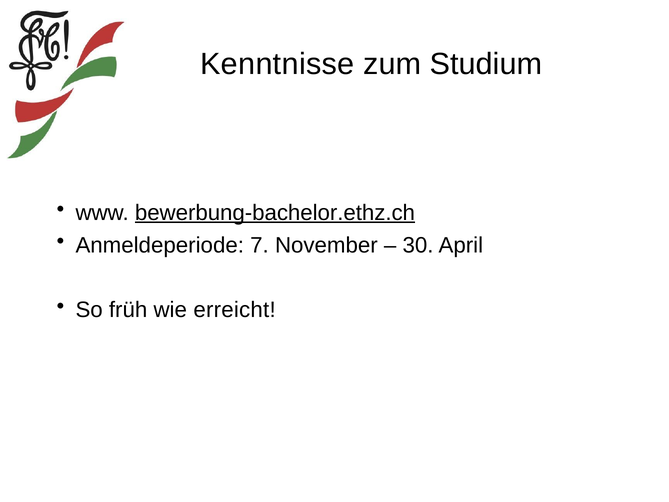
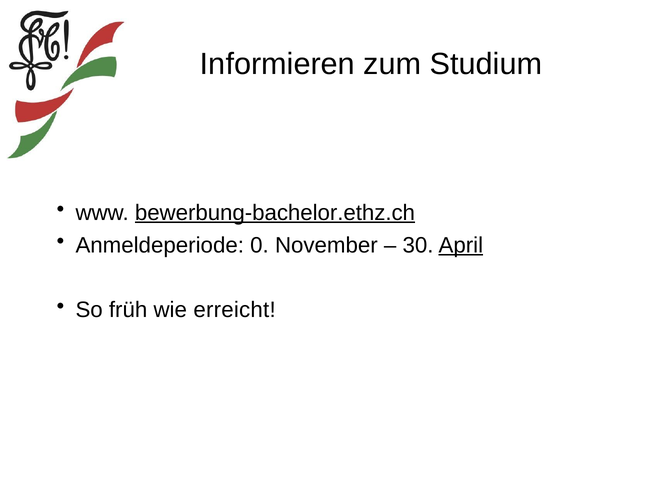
Kenntnisse: Kenntnisse -> Informieren
7: 7 -> 0
April underline: none -> present
